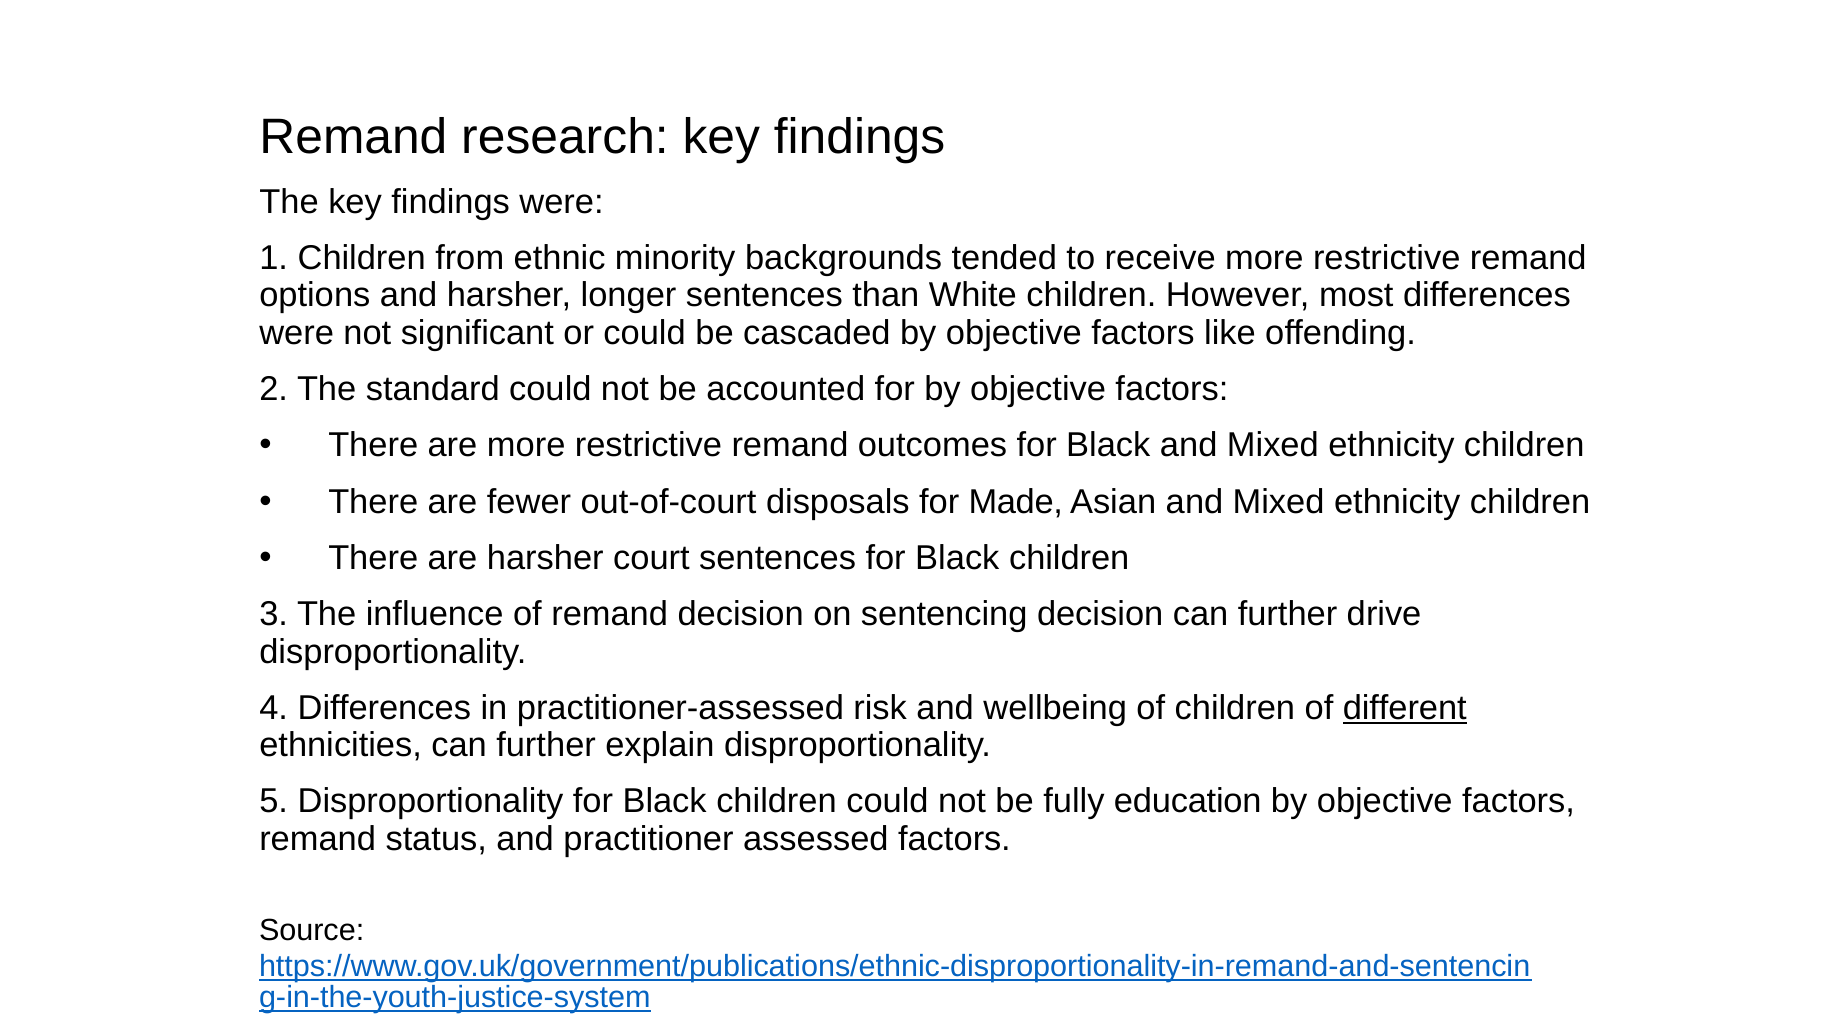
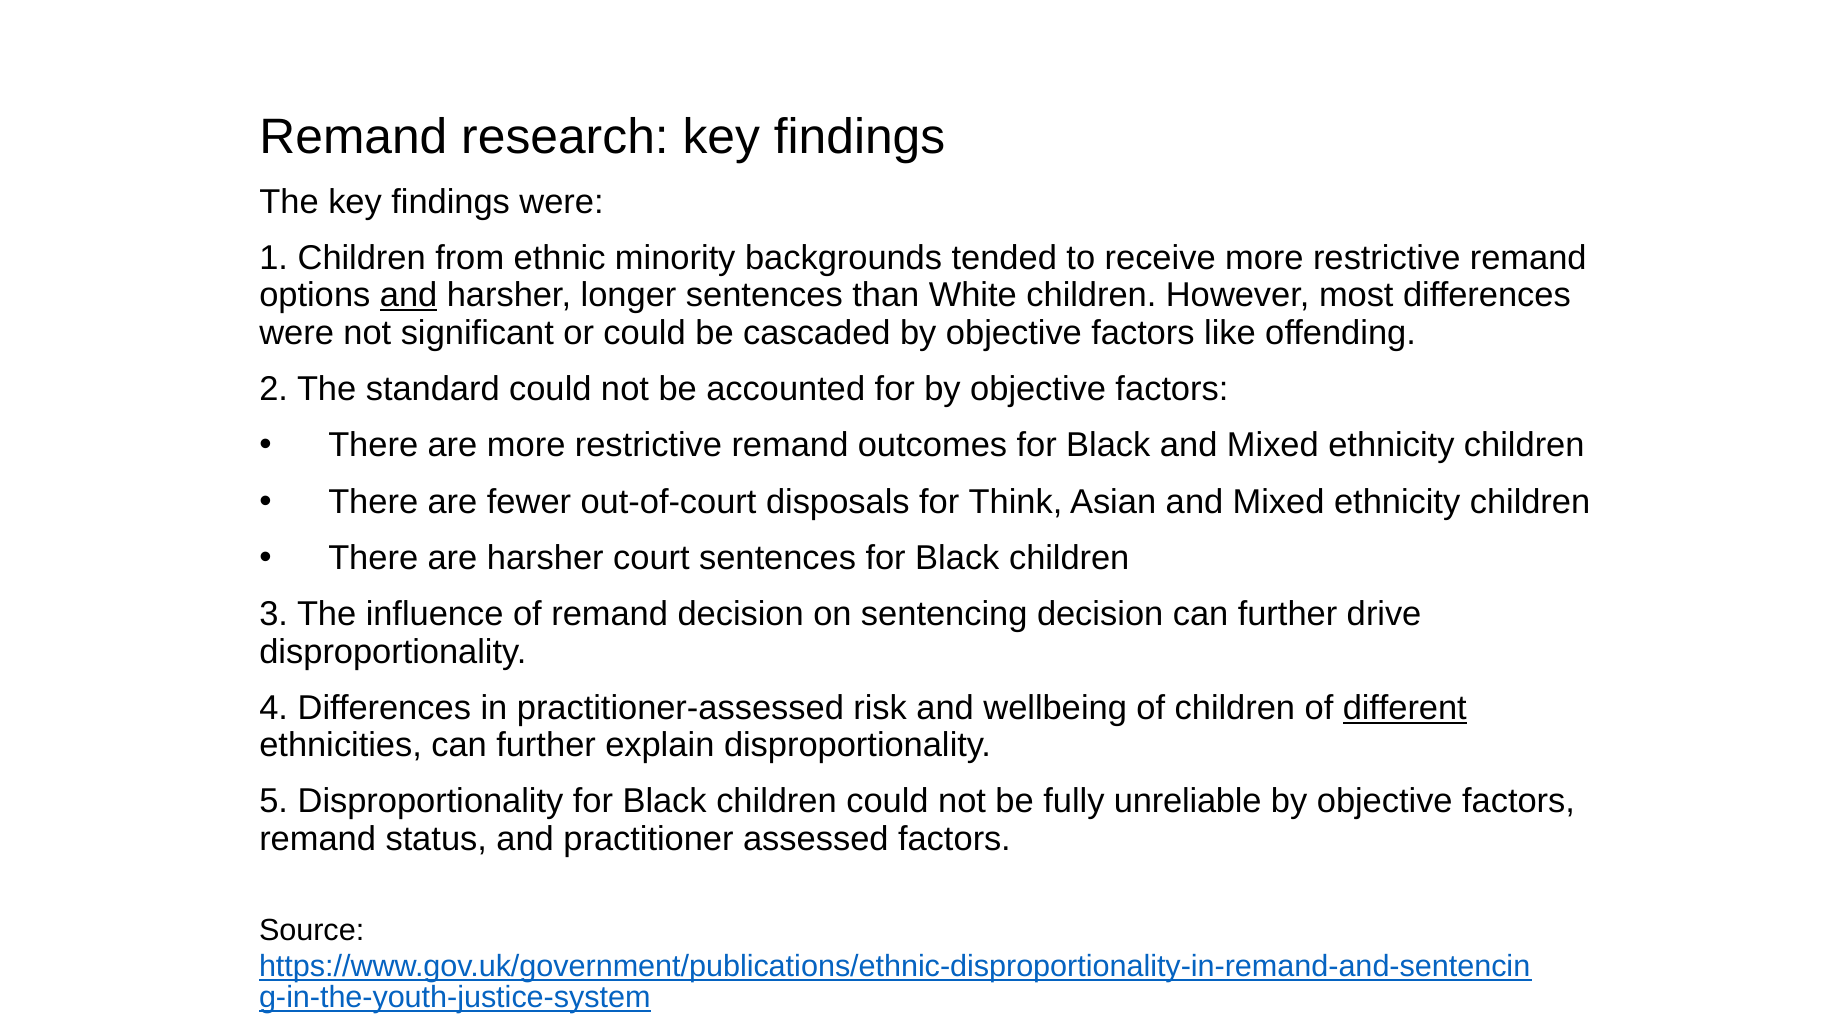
and at (409, 296) underline: none -> present
Made: Made -> Think
education: education -> unreliable
